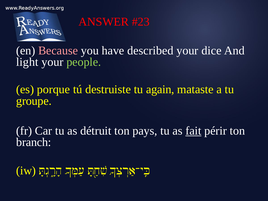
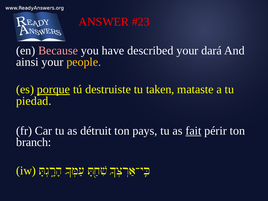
dice: dice -> dará
light: light -> ainsi
people colour: light green -> yellow
porque underline: none -> present
again: again -> taken
groupe: groupe -> piedad
